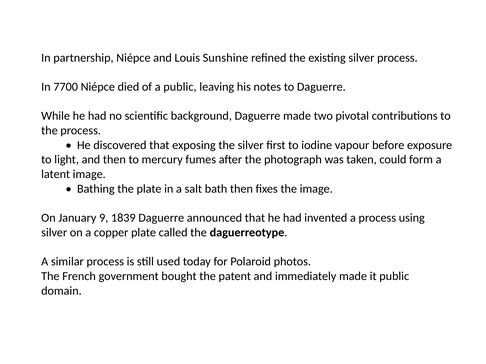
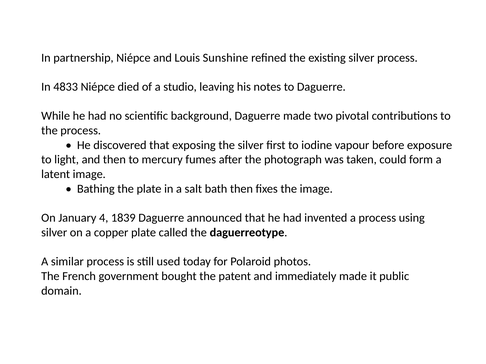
7700: 7700 -> 4833
a public: public -> studio
9: 9 -> 4
